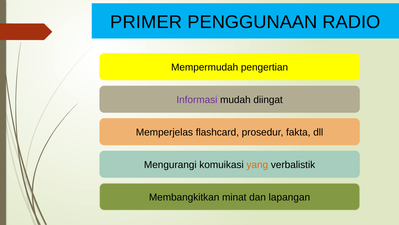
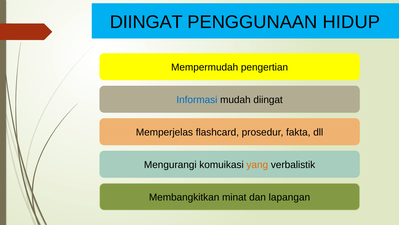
PRIMER at (146, 22): PRIMER -> DIINGAT
RADIO: RADIO -> HIDUP
Informasi colour: purple -> blue
